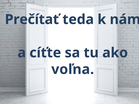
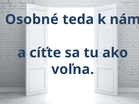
Prečítať: Prečítať -> Osobné
